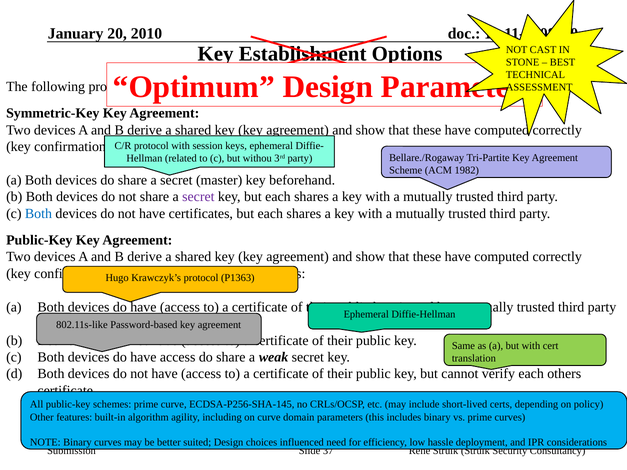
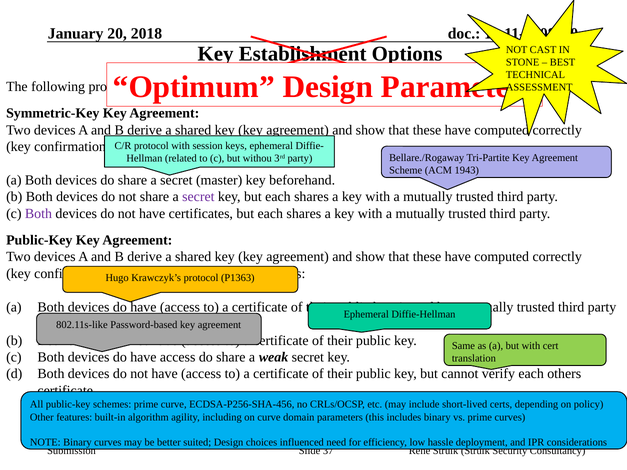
2010: 2010 -> 2018
1982: 1982 -> 1943
Both at (38, 214) colour: blue -> purple
ECDSA-P256-SHA-145: ECDSA-P256-SHA-145 -> ECDSA-P256-SHA-456
